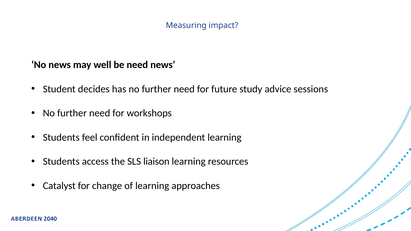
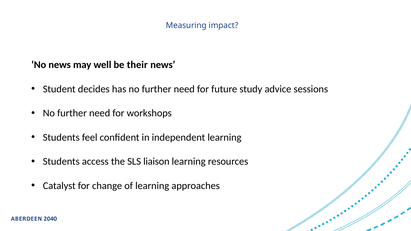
be need: need -> their
